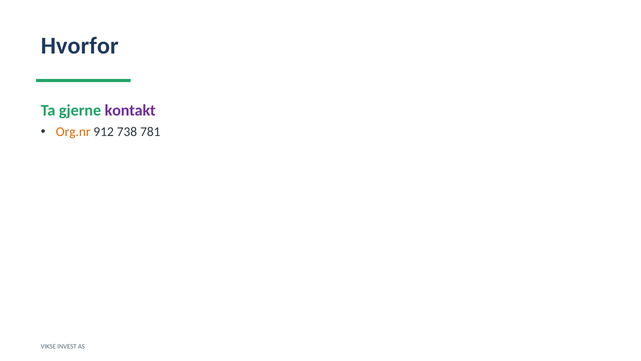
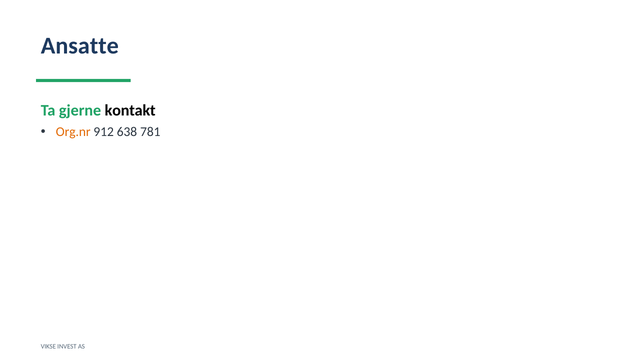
Hvorfor: Hvorfor -> Ansatte
kontakt colour: purple -> black
738: 738 -> 638
